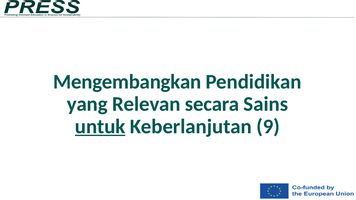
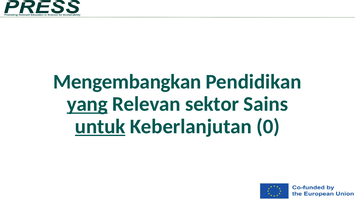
yang underline: none -> present
secara: secara -> sektor
9: 9 -> 0
